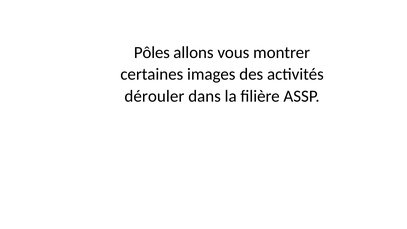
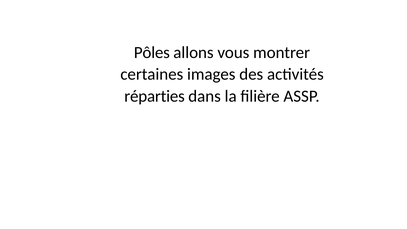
dérouler: dérouler -> réparties
